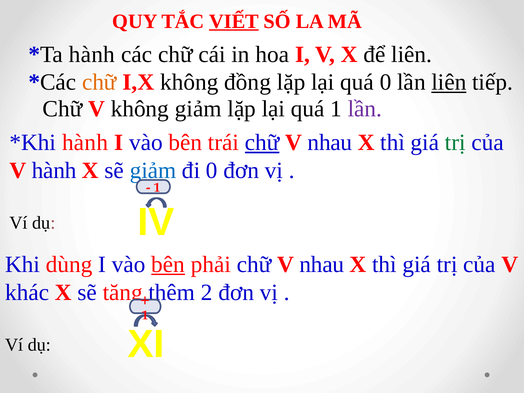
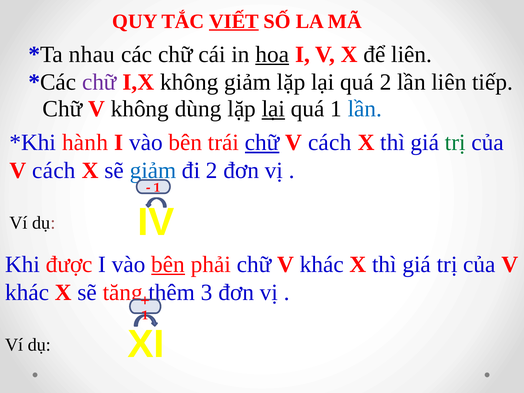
hành at (92, 54): hành -> nhau
hoa underline: none -> present
chữ at (99, 82) colour: orange -> purple
không đồng: đồng -> giảm
quá 0: 0 -> 2
liên at (449, 82) underline: present -> none
không giảm: giảm -> dùng
lại at (273, 109) underline: none -> present
lần at (365, 109) colour: purple -> blue
nhau at (330, 142): nhau -> cách
hành at (54, 170): hành -> cách
đi 0: 0 -> 2
dùng: dùng -> được
phải chữ V nhau: nhau -> khác
2: 2 -> 3
